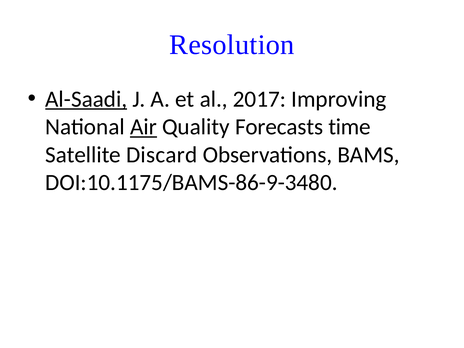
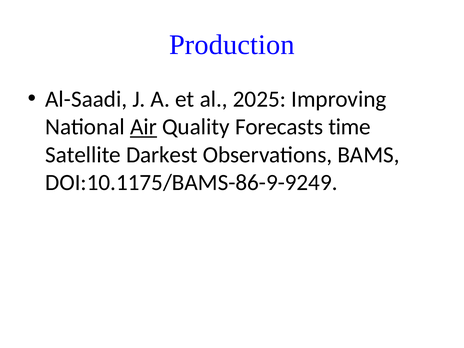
Resolution: Resolution -> Production
Al-Saadi underline: present -> none
2017: 2017 -> 2025
Discard: Discard -> Darkest
DOI:10.1175/BAMS-86-9-3480: DOI:10.1175/BAMS-86-9-3480 -> DOI:10.1175/BAMS-86-9-9249
